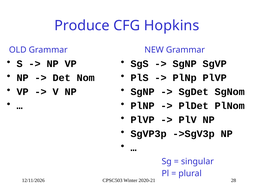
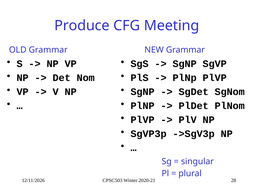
Hopkins: Hopkins -> Meeting
